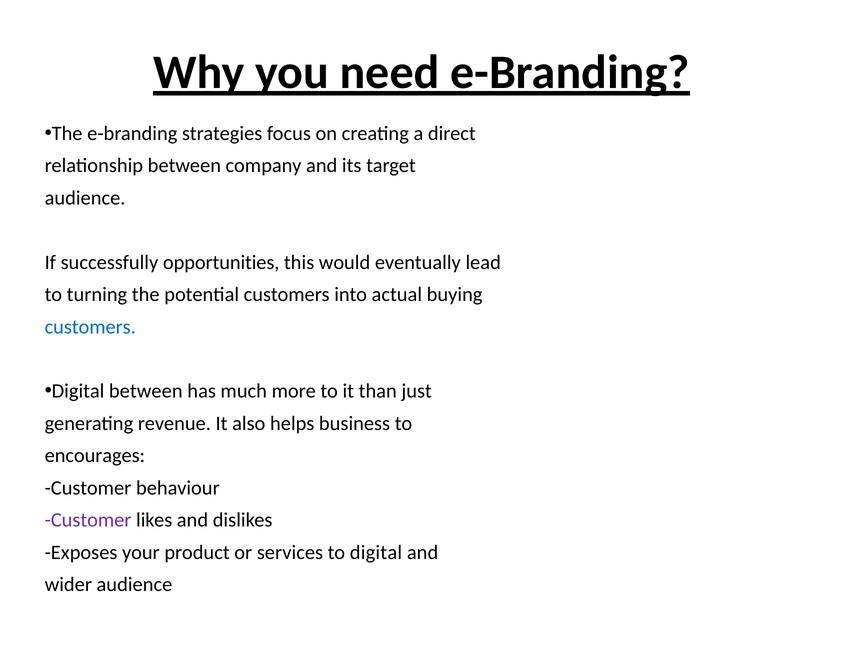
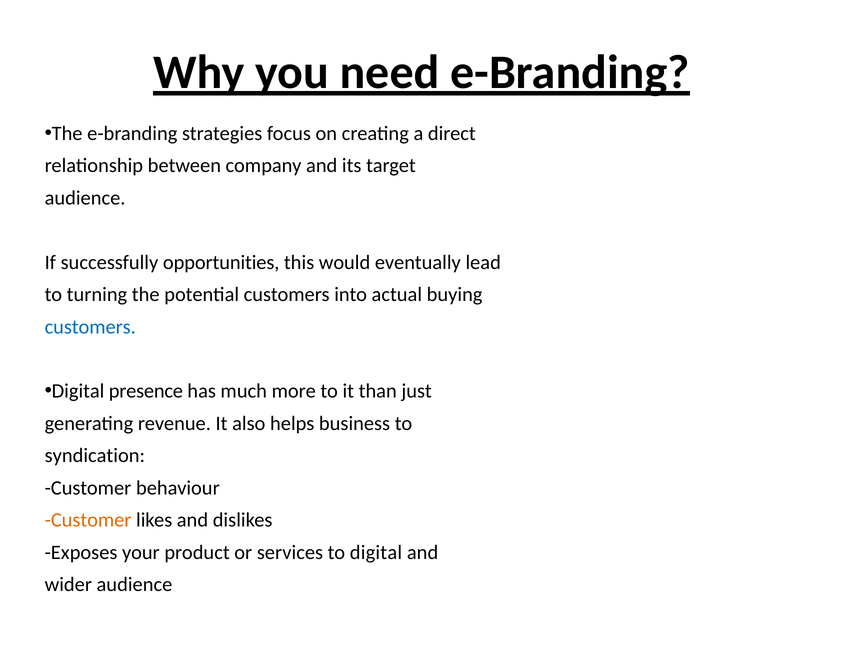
Digital between: between -> presence
encourages: encourages -> syndication
Customer at (88, 520) colour: purple -> orange
